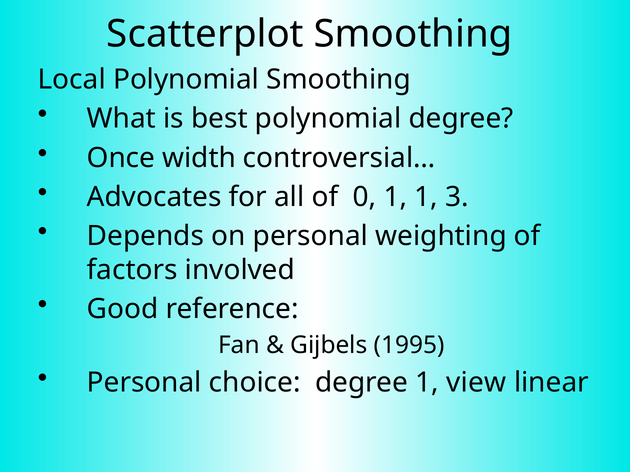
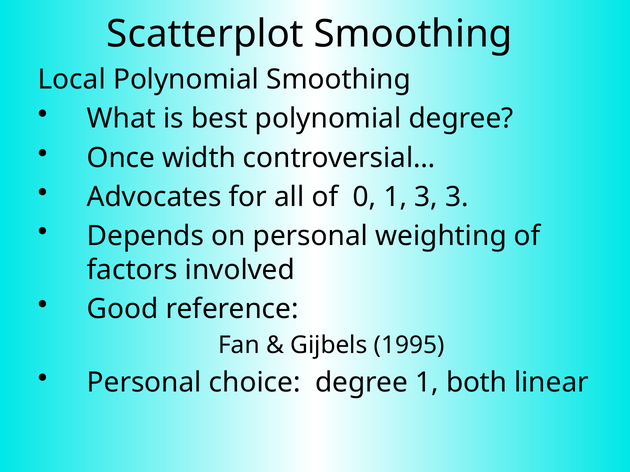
1 1: 1 -> 3
view: view -> both
